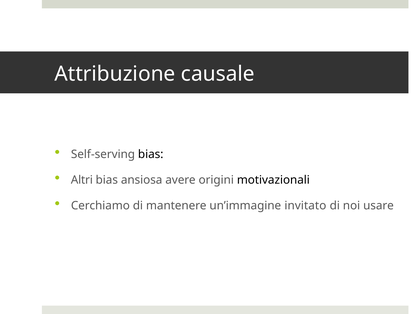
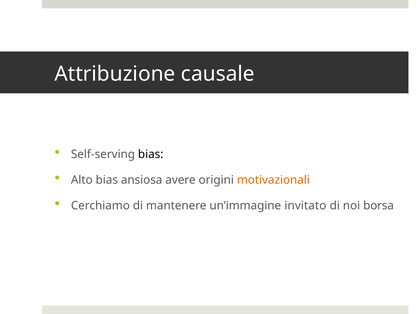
Altri: Altri -> Alto
motivazionali colour: black -> orange
usare: usare -> borsa
